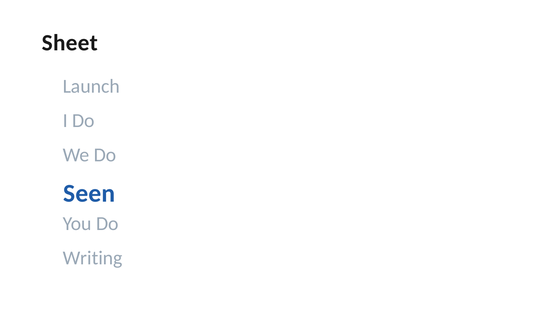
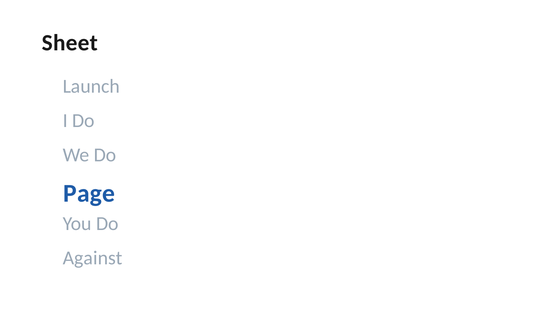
Seen: Seen -> Page
Writing: Writing -> Against
